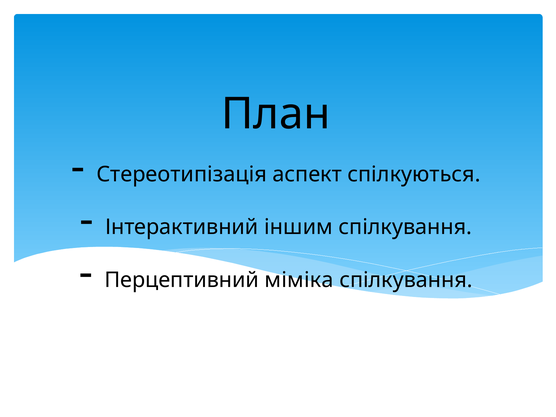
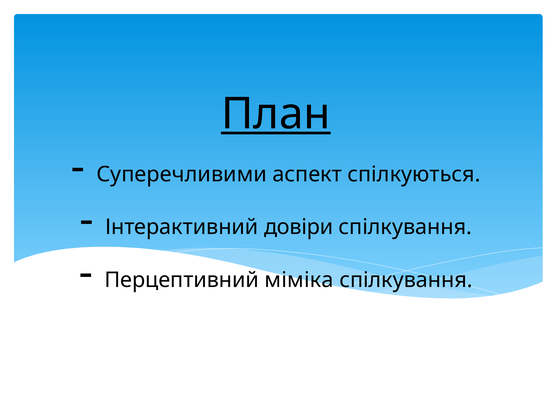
План underline: none -> present
Стереотипізація: Стереотипізація -> Суперечливими
іншим: іншим -> довіри
